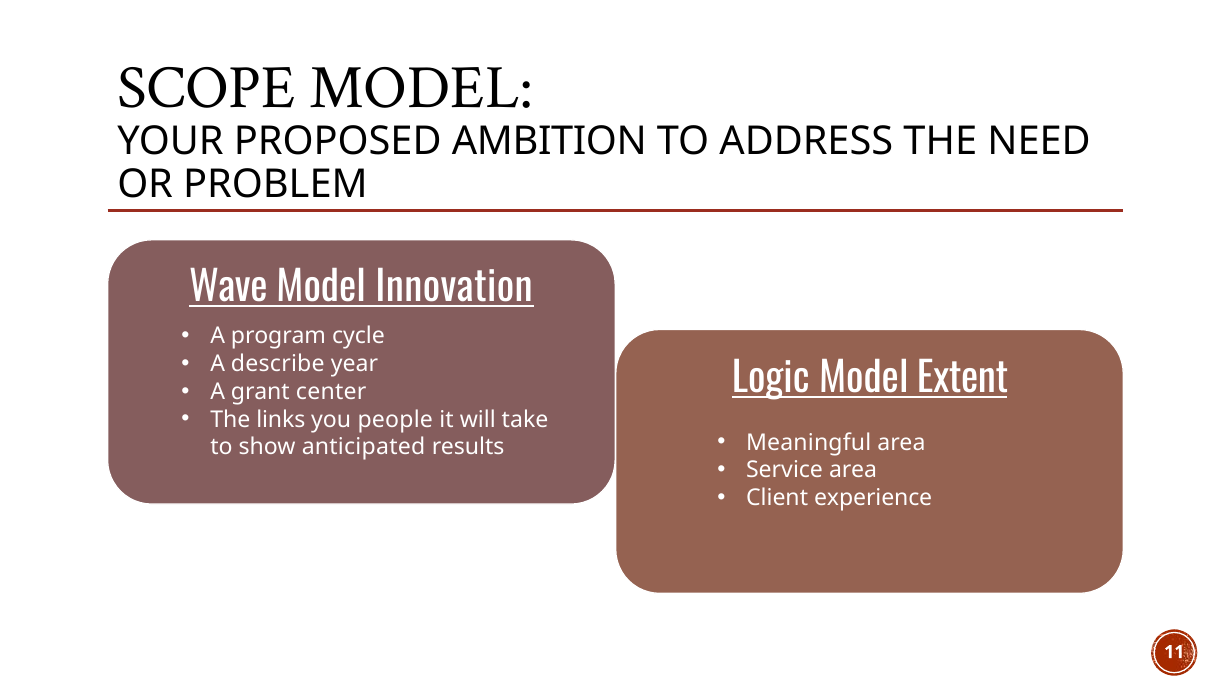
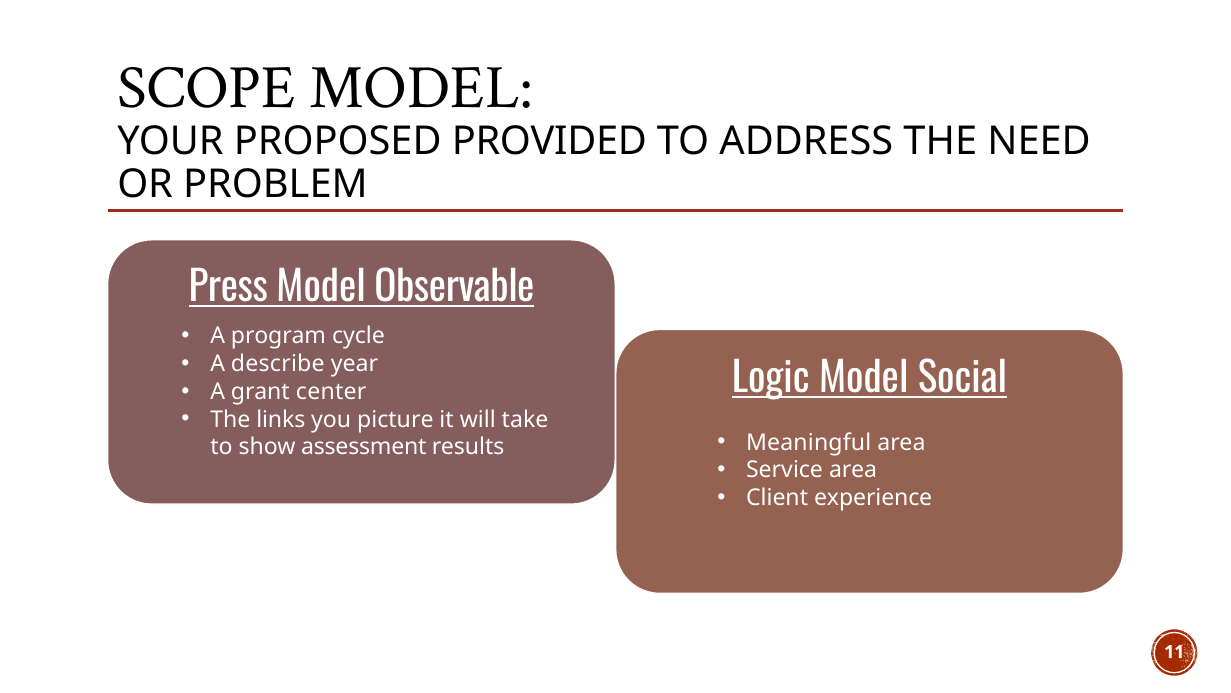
AMBITION: AMBITION -> PROVIDED
Wave: Wave -> Press
Innovation: Innovation -> Observable
Extent: Extent -> Social
people: people -> picture
anticipated: anticipated -> assessment
